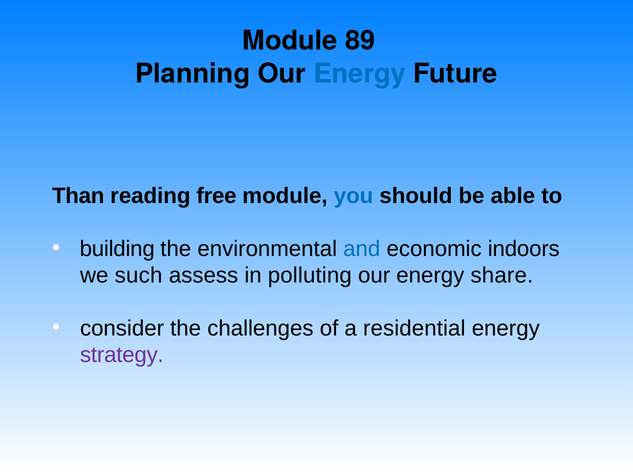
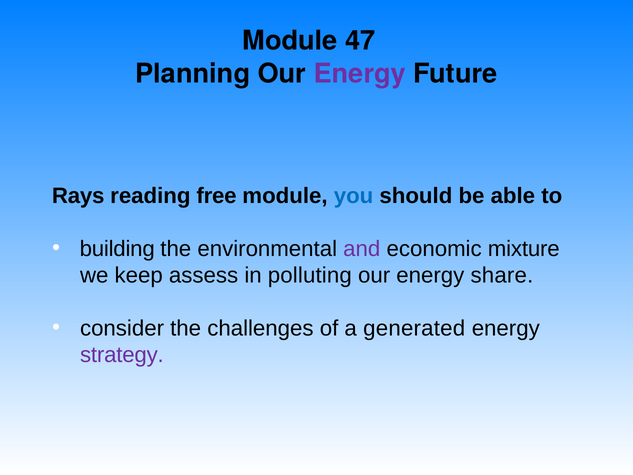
89: 89 -> 47
Energy at (360, 74) colour: blue -> purple
Than: Than -> Rays
and colour: blue -> purple
indoors: indoors -> mixture
such: such -> keep
residential: residential -> generated
